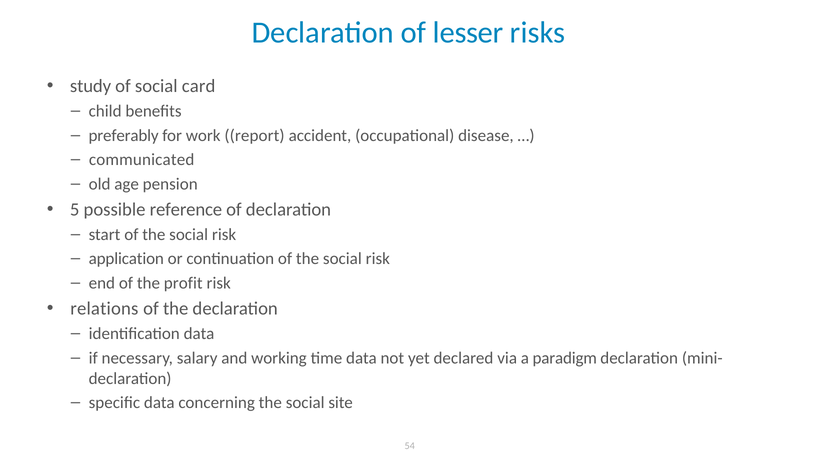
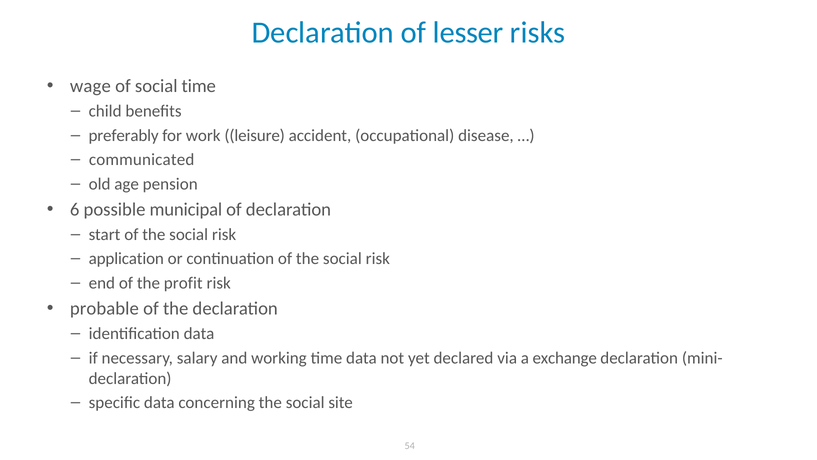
study: study -> wage
social card: card -> time
report: report -> leisure
5: 5 -> 6
reference: reference -> municipal
relations: relations -> probable
paradigm: paradigm -> exchange
